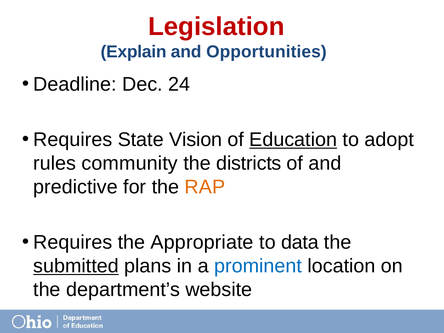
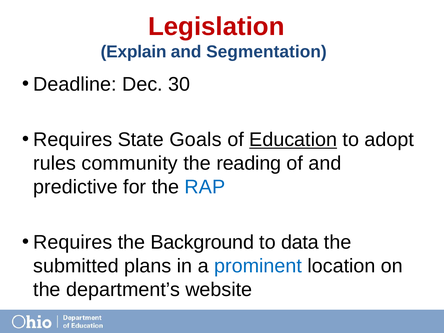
Opportunities: Opportunities -> Segmentation
24: 24 -> 30
Vision: Vision -> Goals
districts: districts -> reading
RAP colour: orange -> blue
Appropriate: Appropriate -> Background
submitted underline: present -> none
